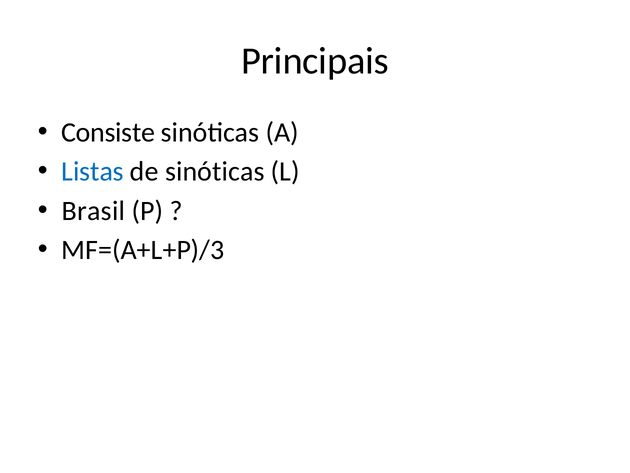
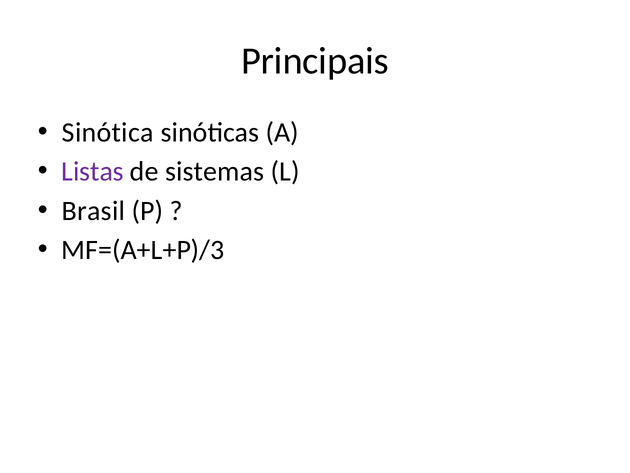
Consiste: Consiste -> Sinótica
Listas colour: blue -> purple
de sinóticas: sinóticas -> sistemas
